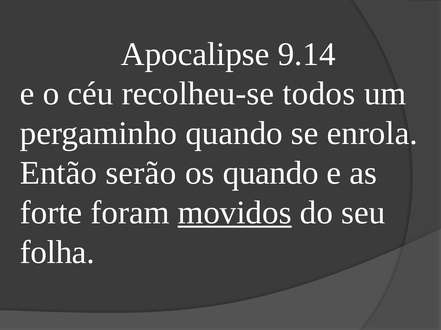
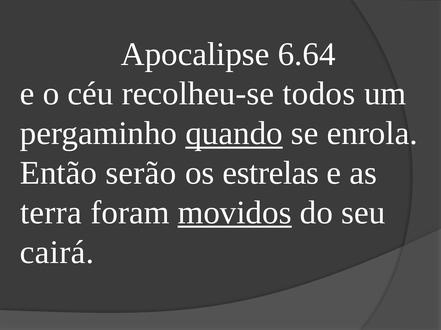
9.14: 9.14 -> 6.64
quando at (234, 134) underline: none -> present
os quando: quando -> estrelas
forte: forte -> terra
folha: folha -> cairá
